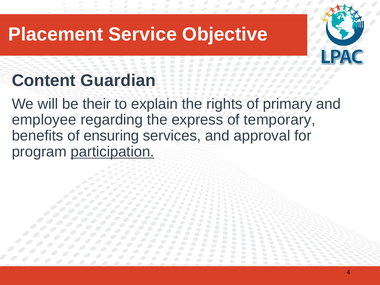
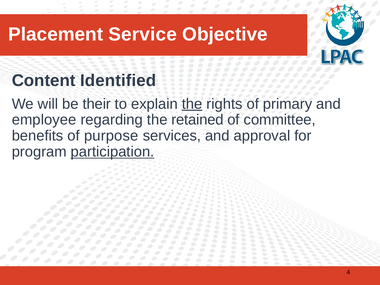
Guardian: Guardian -> Identified
the at (192, 104) underline: none -> present
express: express -> retained
temporary: temporary -> committee
ensuring: ensuring -> purpose
